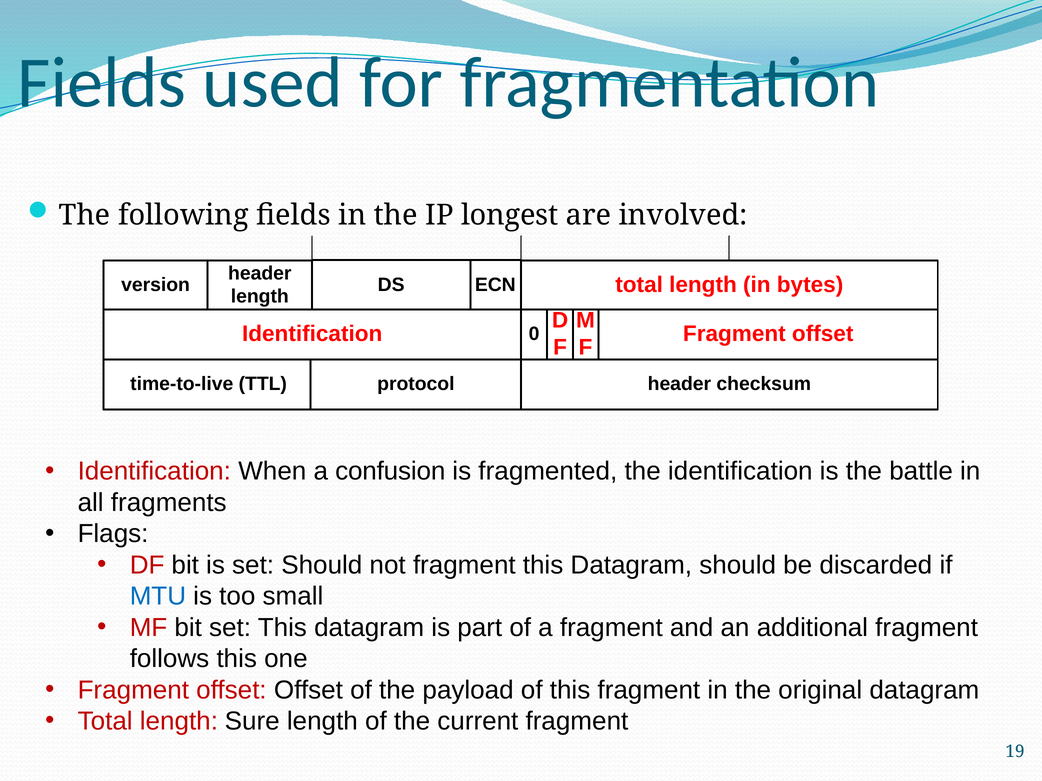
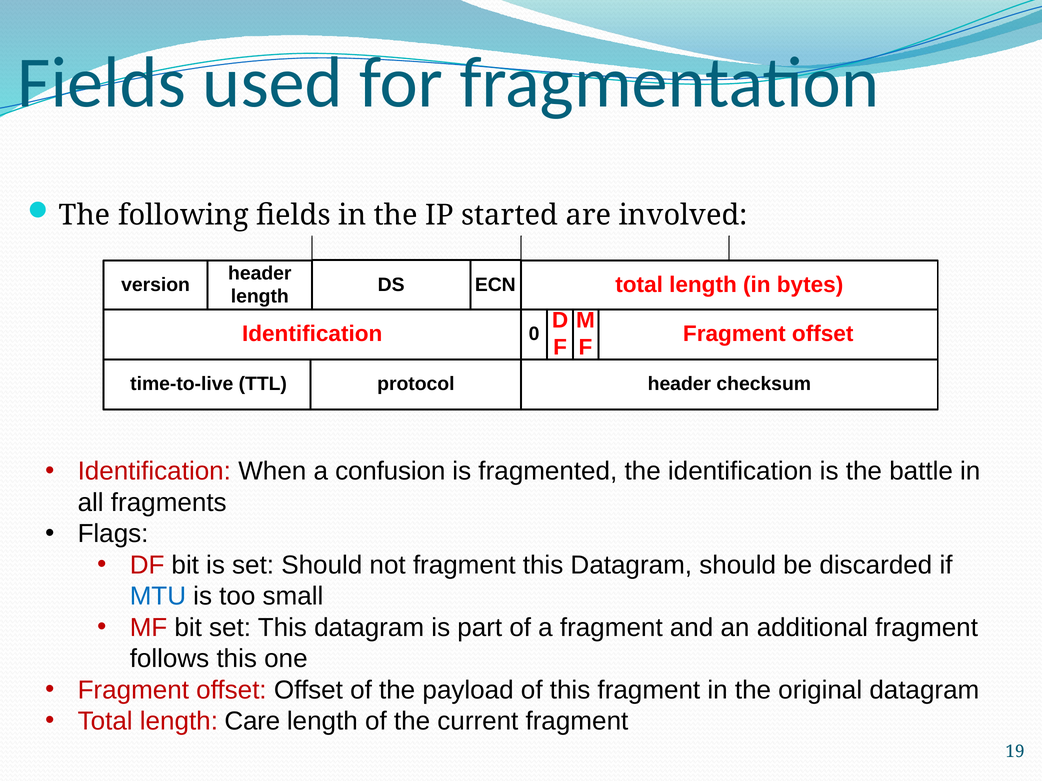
longest: longest -> started
Sure: Sure -> Care
